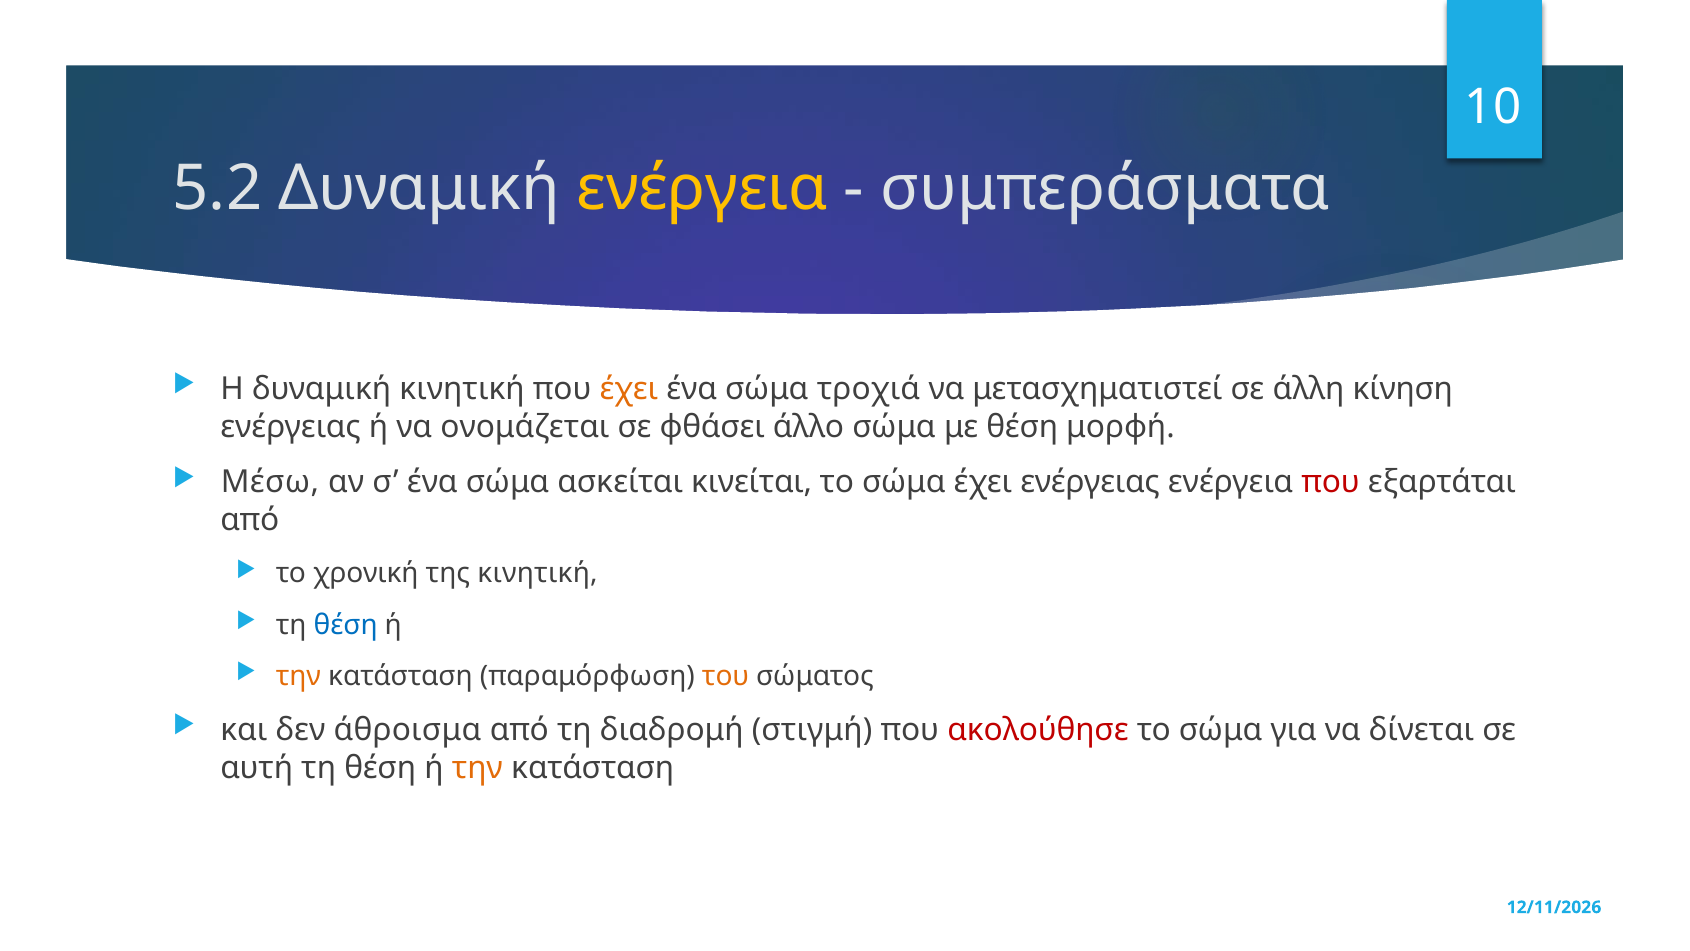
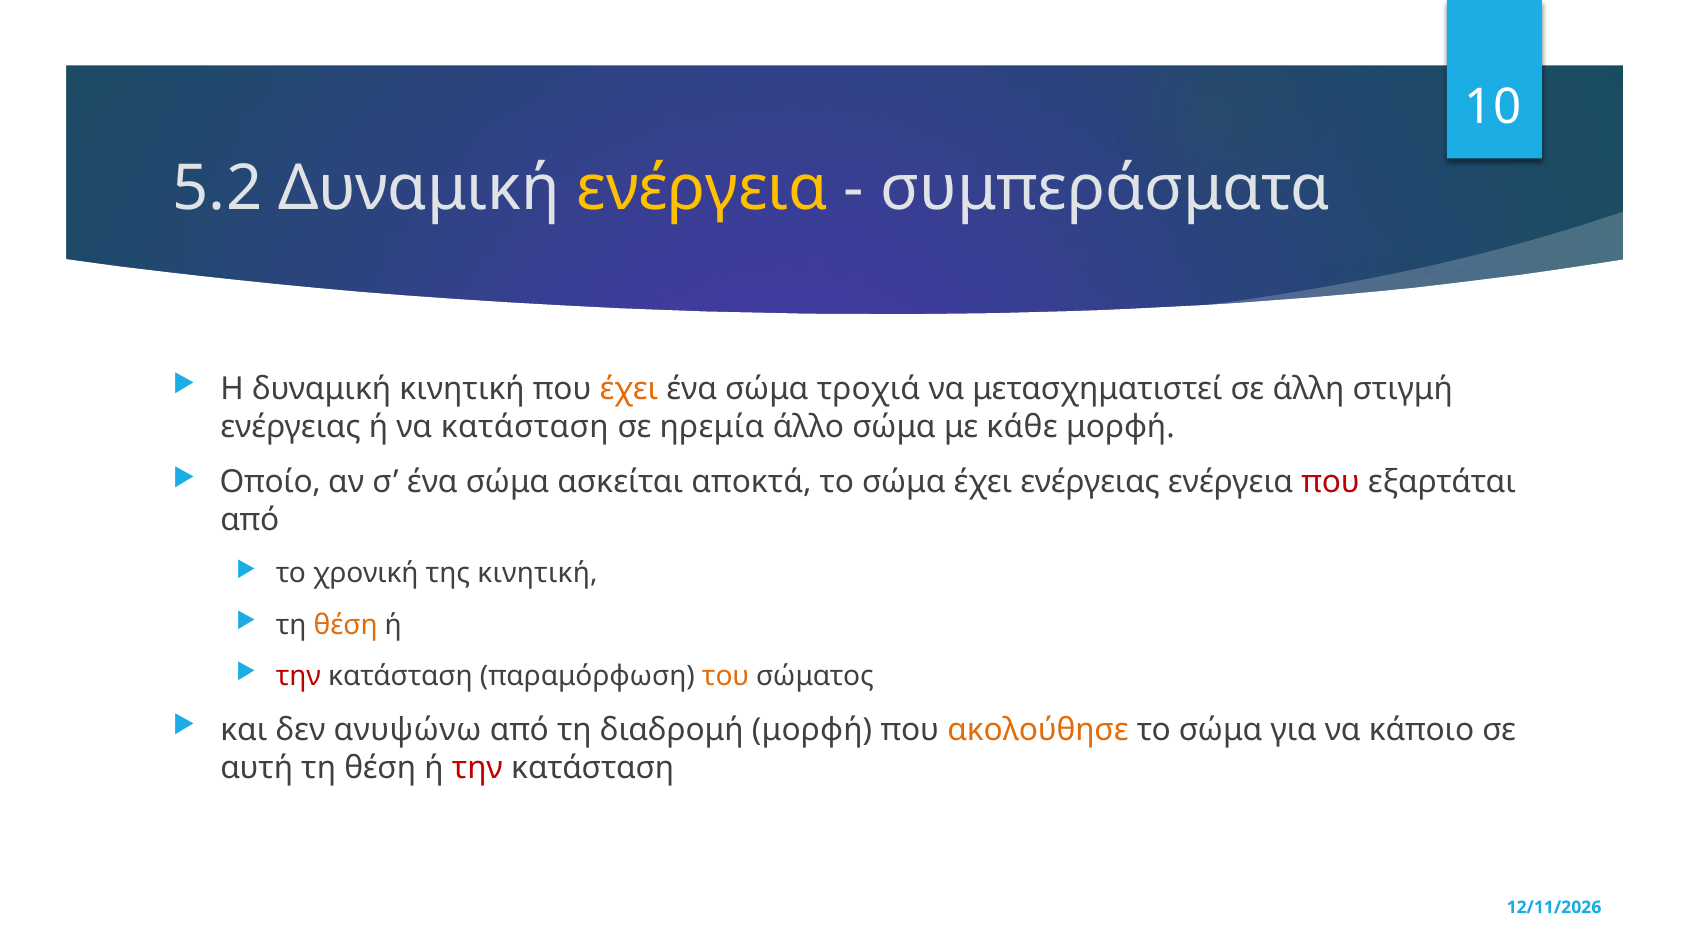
κίνηση: κίνηση -> στιγμή
να ονομάζεται: ονομάζεται -> κατάσταση
φθάσει: φθάσει -> ηρεμία
με θέση: θέση -> κάθε
Μέσω: Μέσω -> Οποίο
κινείται: κινείται -> αποκτά
θέση at (346, 625) colour: blue -> orange
την at (298, 676) colour: orange -> red
άθροισμα: άθροισμα -> ανυψώνω
διαδρομή στιγμή: στιγμή -> μορφή
ακολούθησε colour: red -> orange
δίνεται: δίνεται -> κάποιο
την at (477, 768) colour: orange -> red
